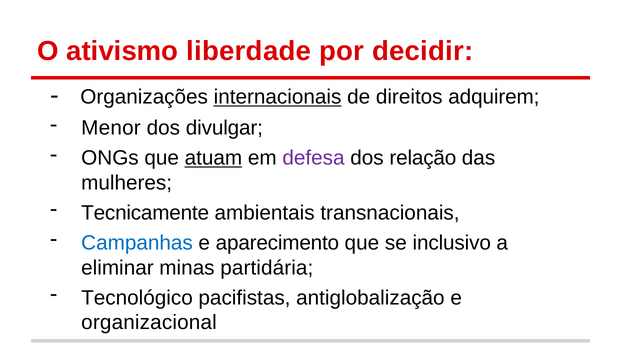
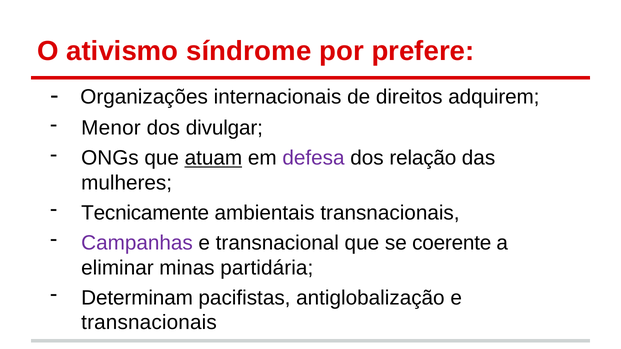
liberdade: liberdade -> síndrome
decidir: decidir -> prefere
internacionais underline: present -> none
Campanhas colour: blue -> purple
aparecimento: aparecimento -> transnacional
inclusivo: inclusivo -> coerente
Tecnológico: Tecnológico -> Determinam
organizacional at (149, 323): organizacional -> transnacionais
